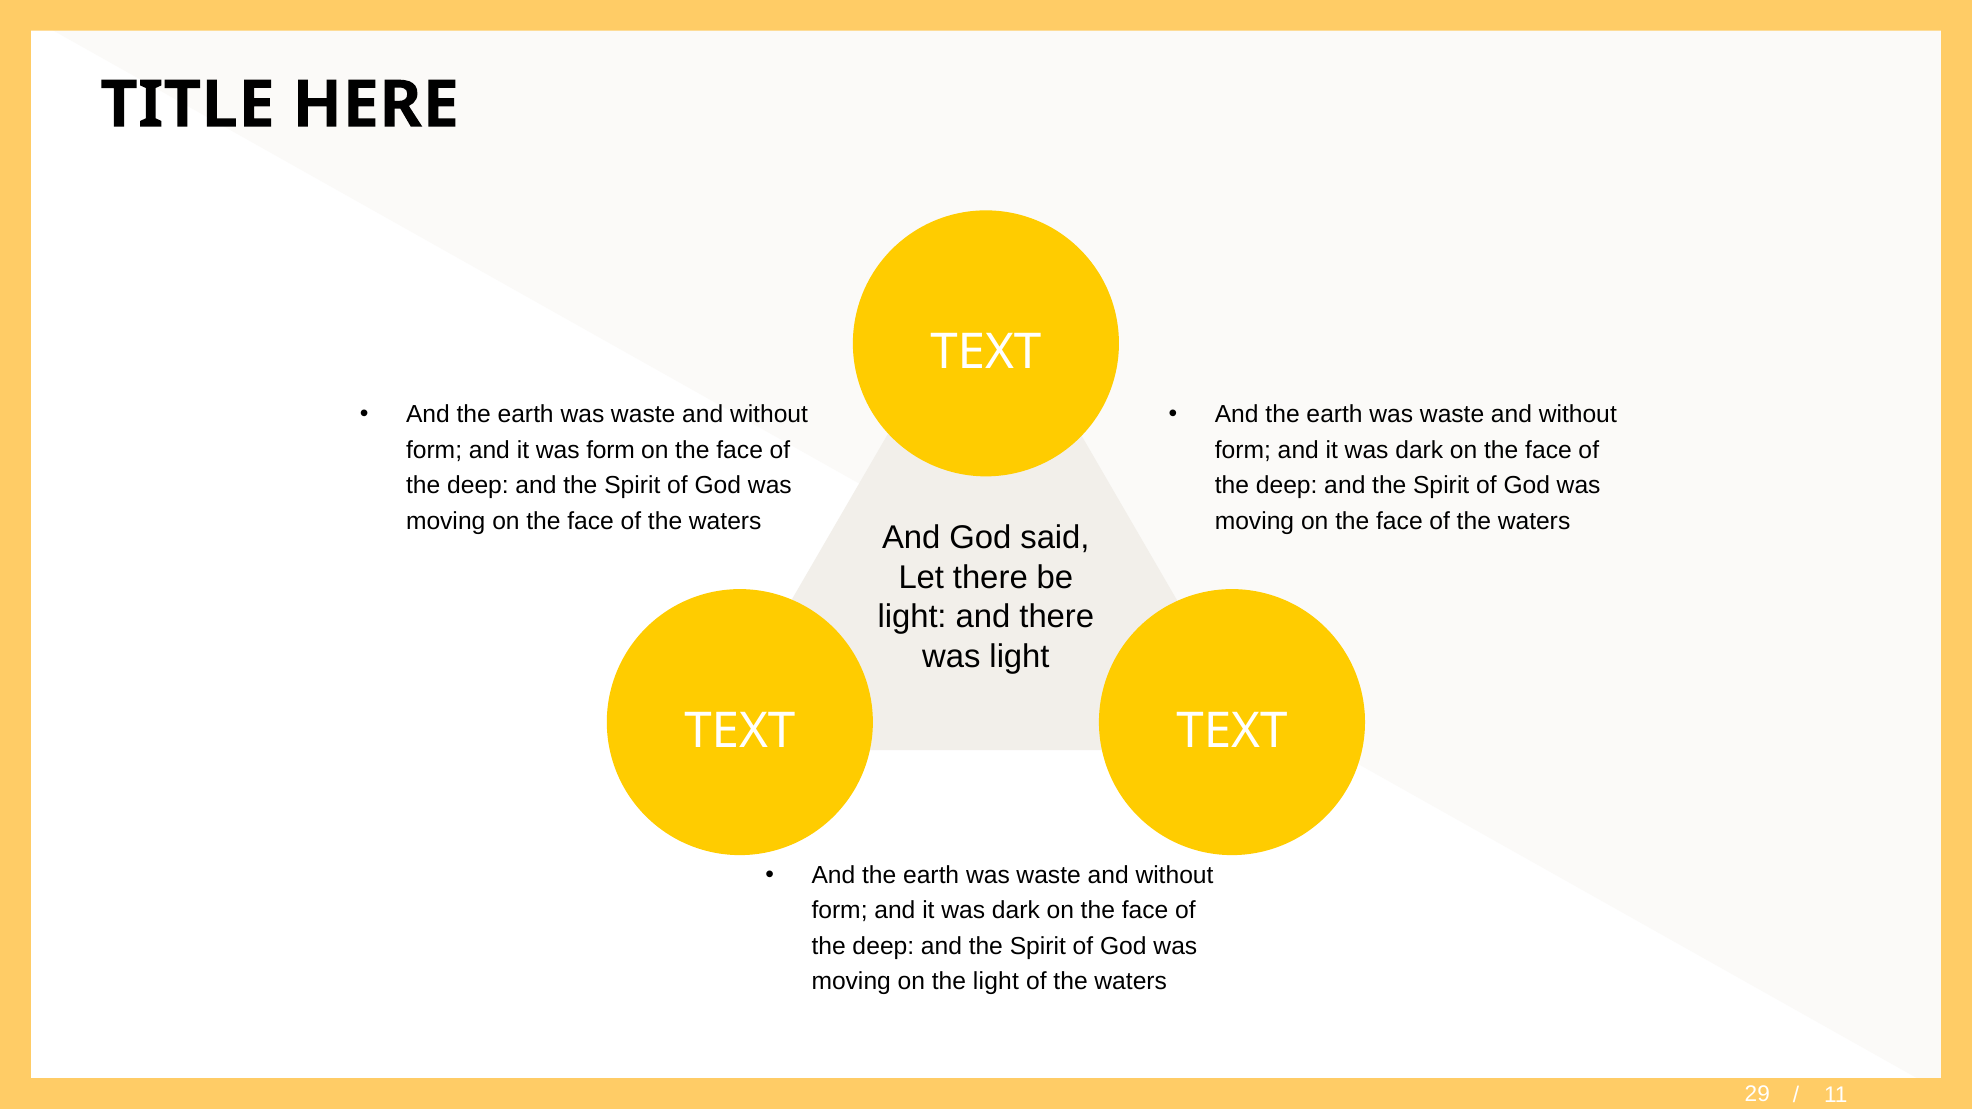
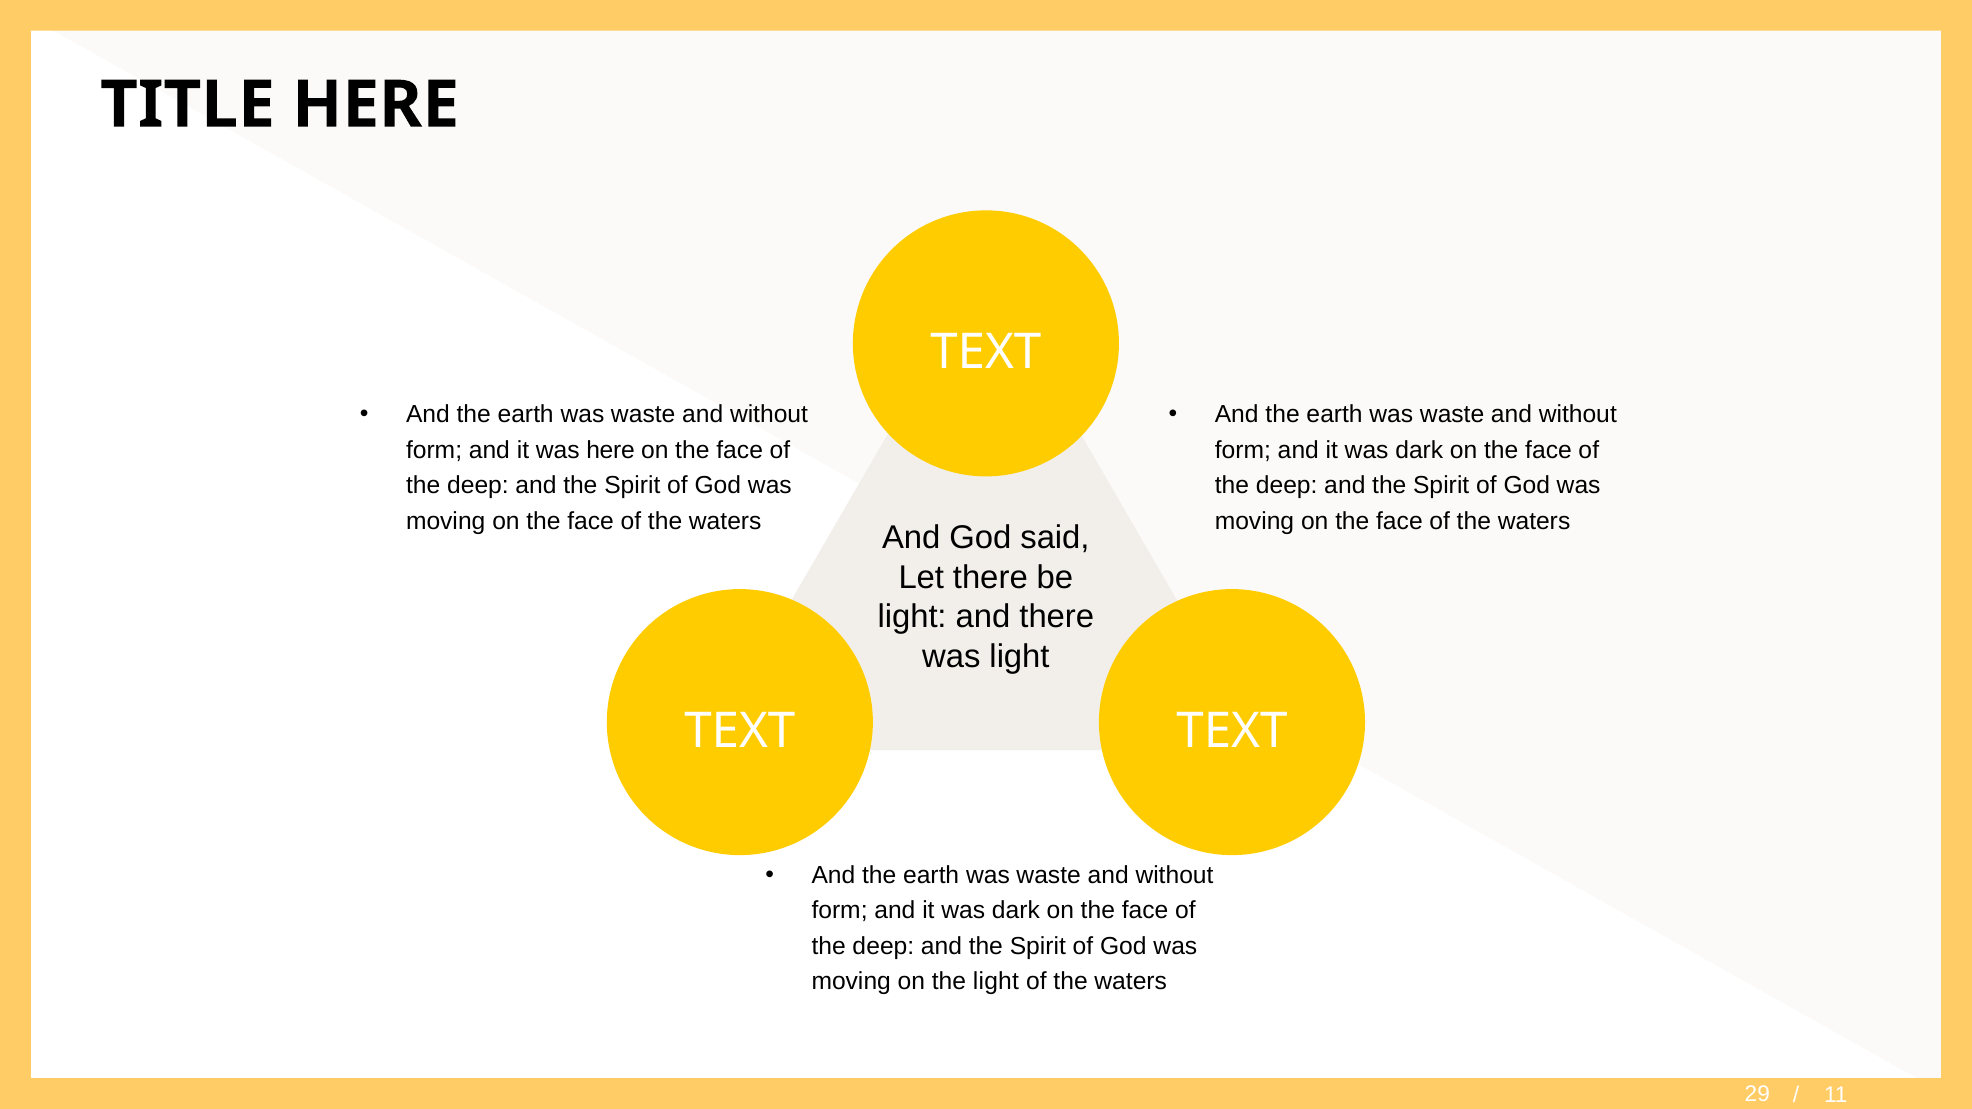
was form: form -> here
